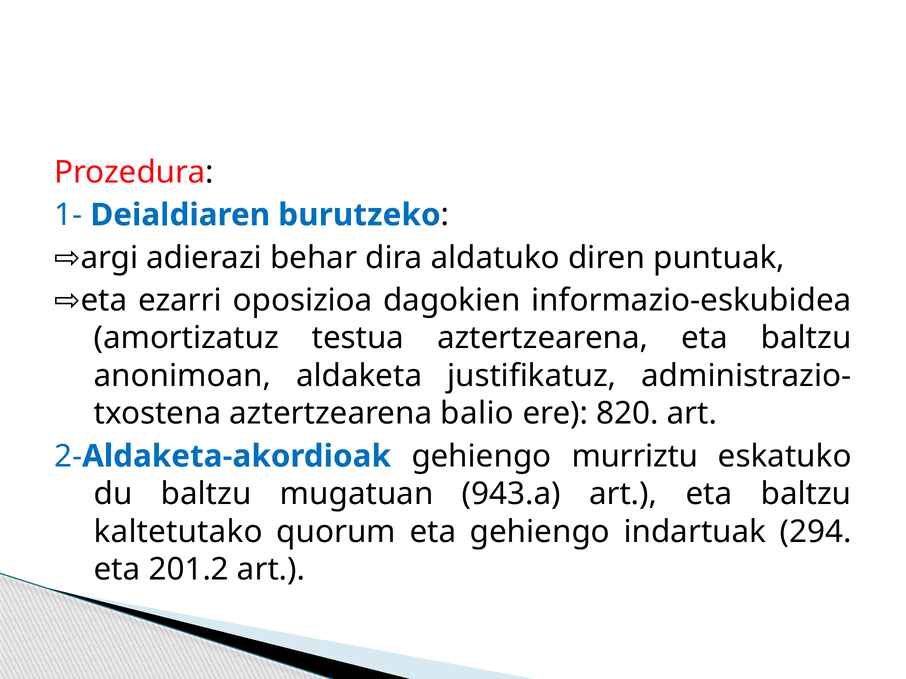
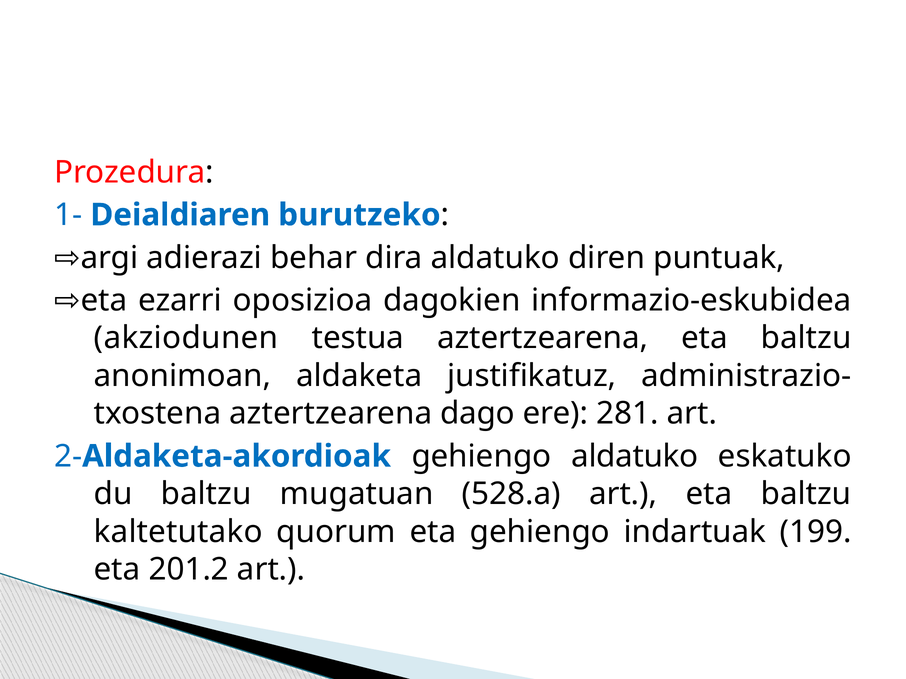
amortizatuz: amortizatuz -> akziodunen
balio: balio -> dago
820: 820 -> 281
gehiengo murriztu: murriztu -> aldatuko
943.a: 943.a -> 528.a
294: 294 -> 199
